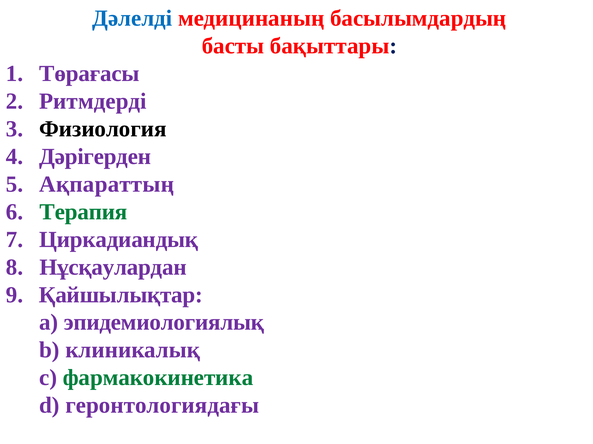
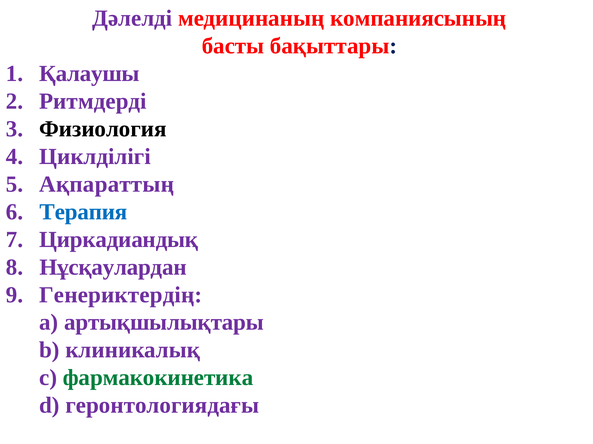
Дәлелді colour: blue -> purple
басылымдардың: басылымдардың -> компаниясының
Төрағасы: Төрағасы -> Қалаушы
Дәрігерден: Дәрігерден -> Циклділігі
Терапия colour: green -> blue
Қайшылықтар: Қайшылықтар -> Генериктердің
эпидемиологиялық: эпидемиологиялық -> артықшылықтары
